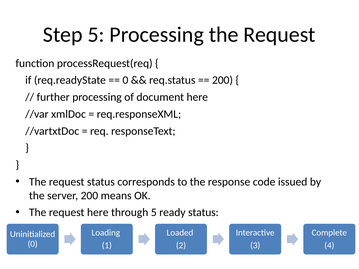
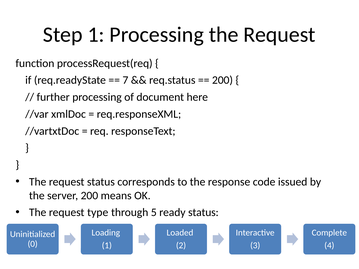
Step 5: 5 -> 1
0 at (125, 80): 0 -> 7
request here: here -> type
